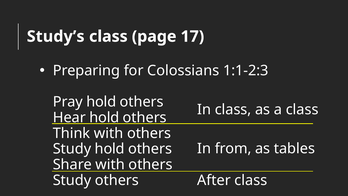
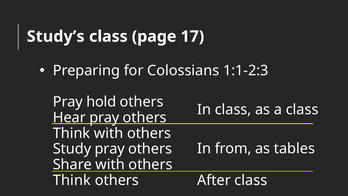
Hear hold: hold -> pray
Study hold: hold -> pray
Study at (72, 180): Study -> Think
